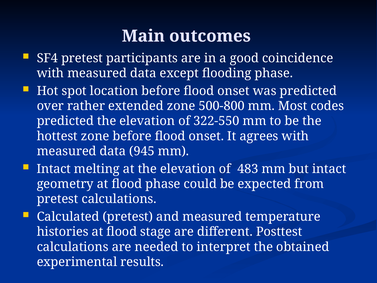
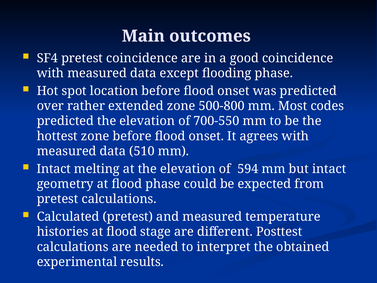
pretest participants: participants -> coincidence
322-550: 322-550 -> 700-550
945: 945 -> 510
483: 483 -> 594
